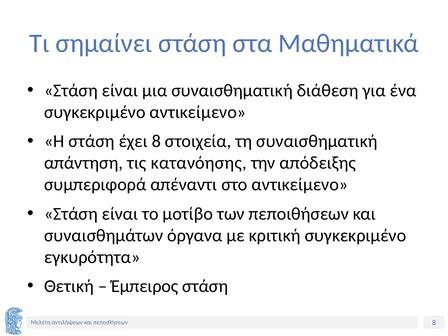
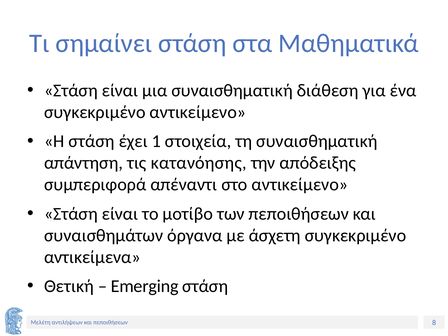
έχει 8: 8 -> 1
κριτική: κριτική -> άσχετη
εγκυρότητα: εγκυρότητα -> αντικείμενα
Έμπειρος: Έμπειρος -> Emerging
